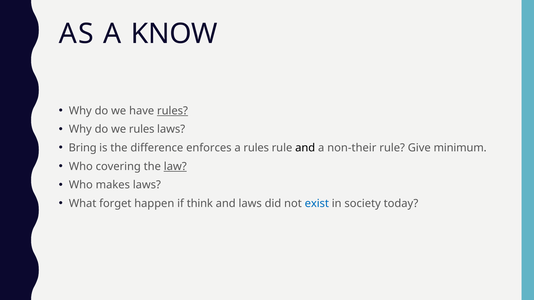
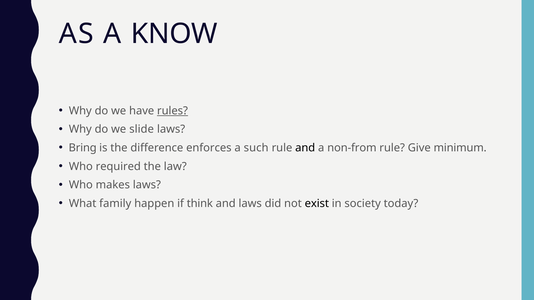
we rules: rules -> slide
a rules: rules -> such
non-their: non-their -> non-from
covering: covering -> required
law underline: present -> none
forget: forget -> family
exist colour: blue -> black
